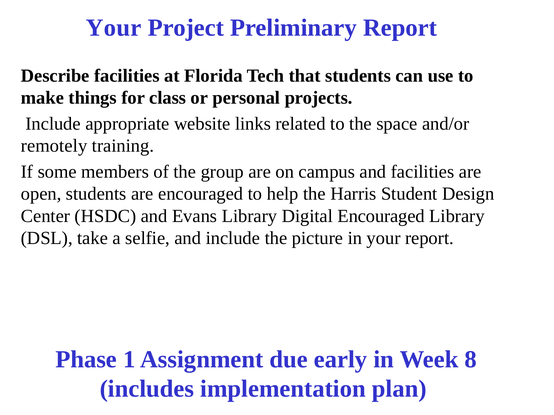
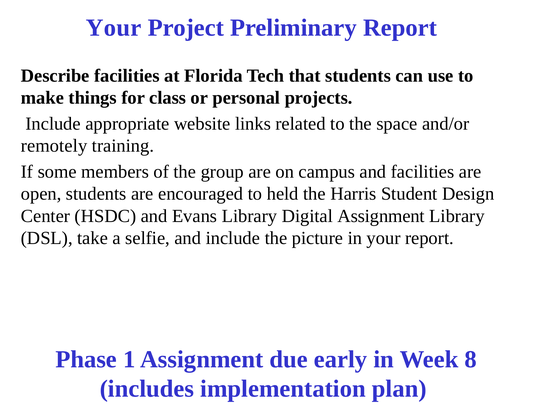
help: help -> held
Digital Encouraged: Encouraged -> Assignment
